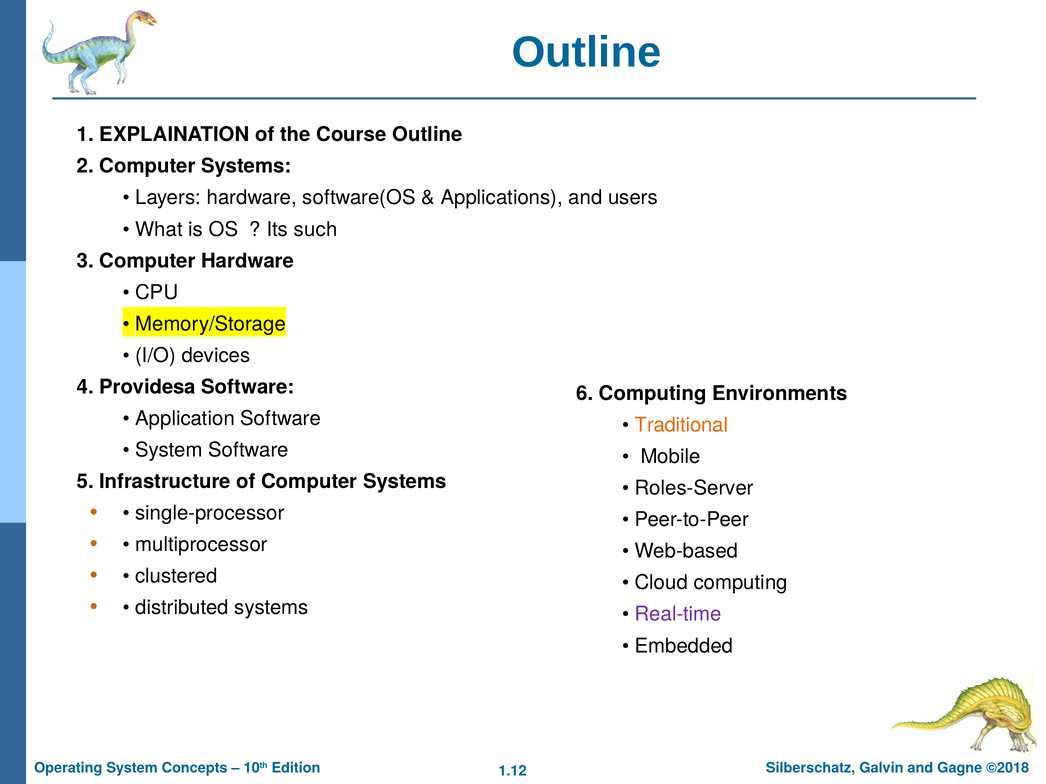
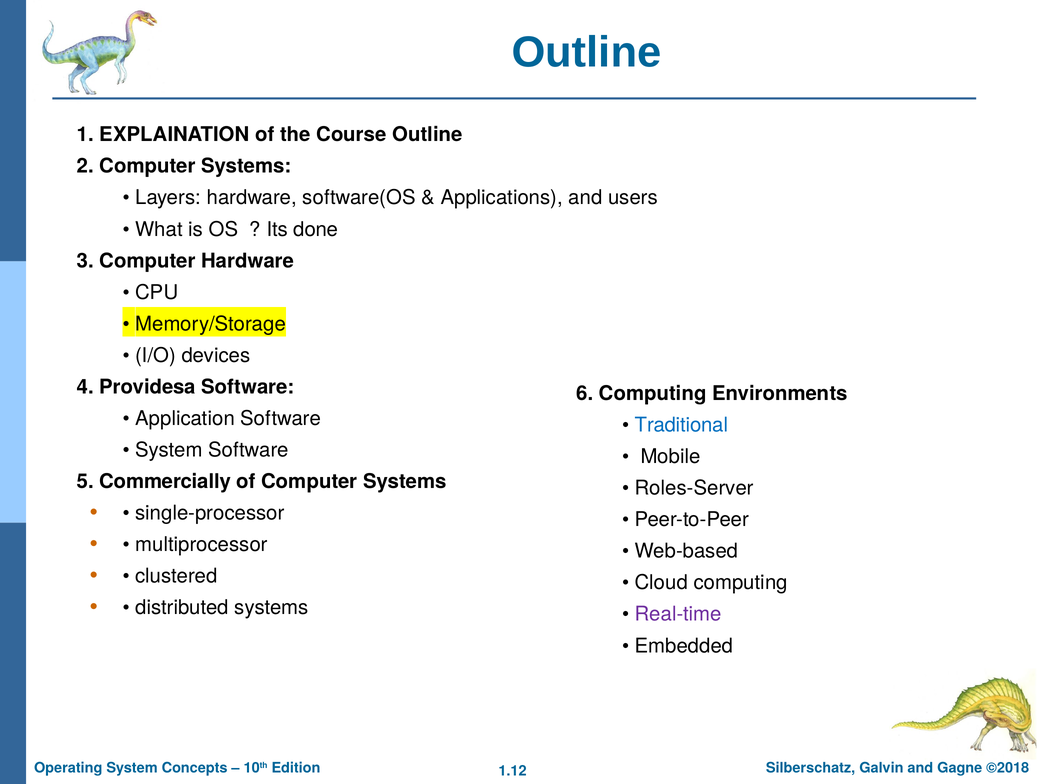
such: such -> done
Traditional colour: orange -> blue
Infrastructure: Infrastructure -> Commercially
